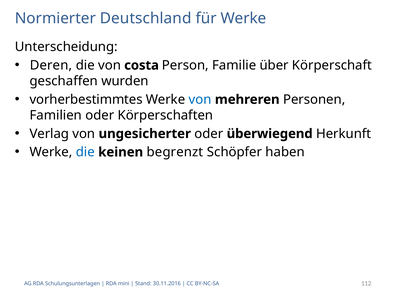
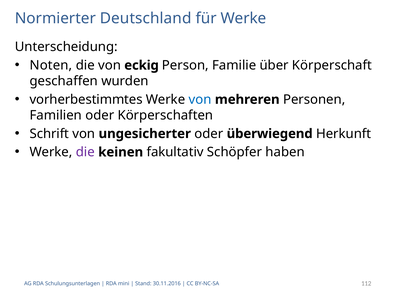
Deren: Deren -> Noten
costa: costa -> eckig
Verlag: Verlag -> Schrift
die at (85, 152) colour: blue -> purple
begrenzt: begrenzt -> fakultativ
